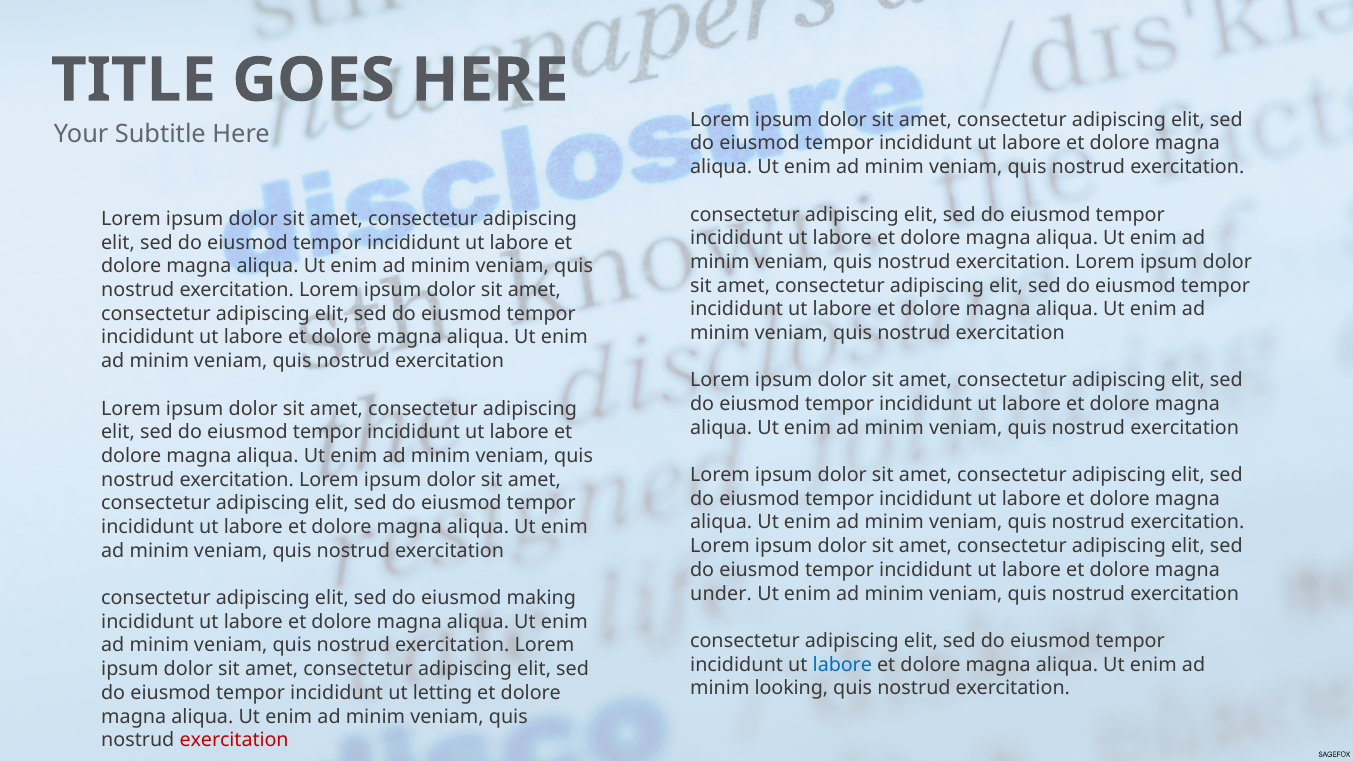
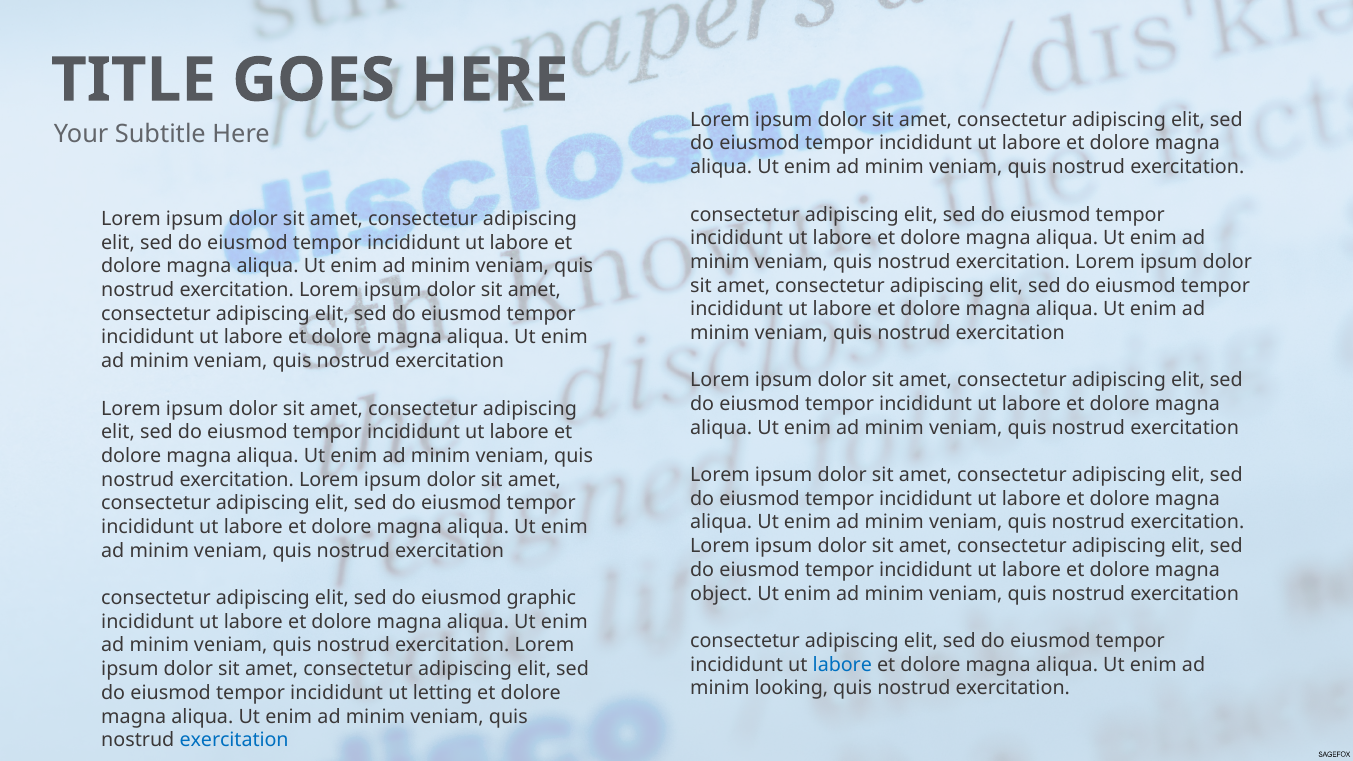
under: under -> object
making: making -> graphic
exercitation at (234, 740) colour: red -> blue
